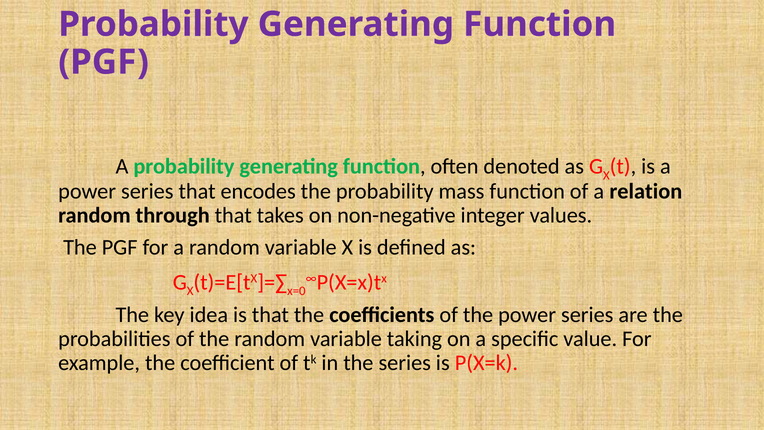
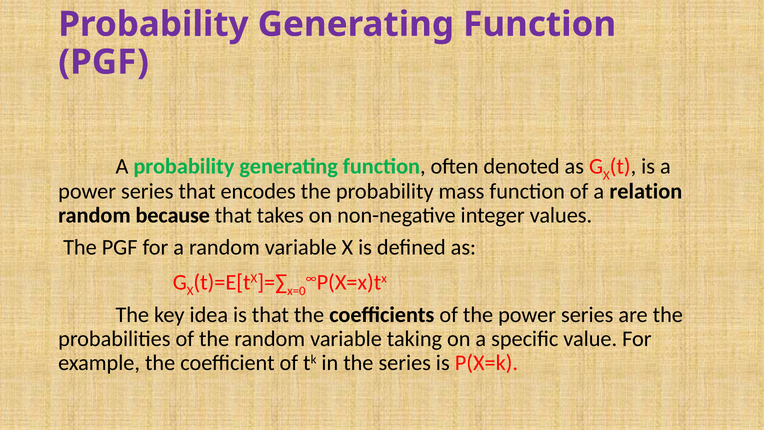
through: through -> because
